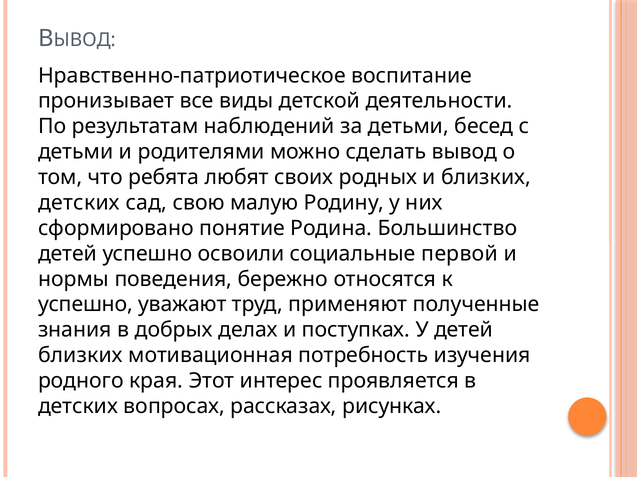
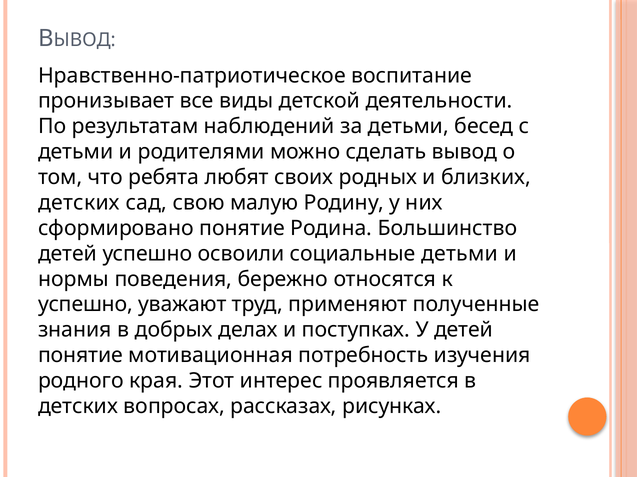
социальные первой: первой -> детьми
близких at (80, 356): близких -> понятие
